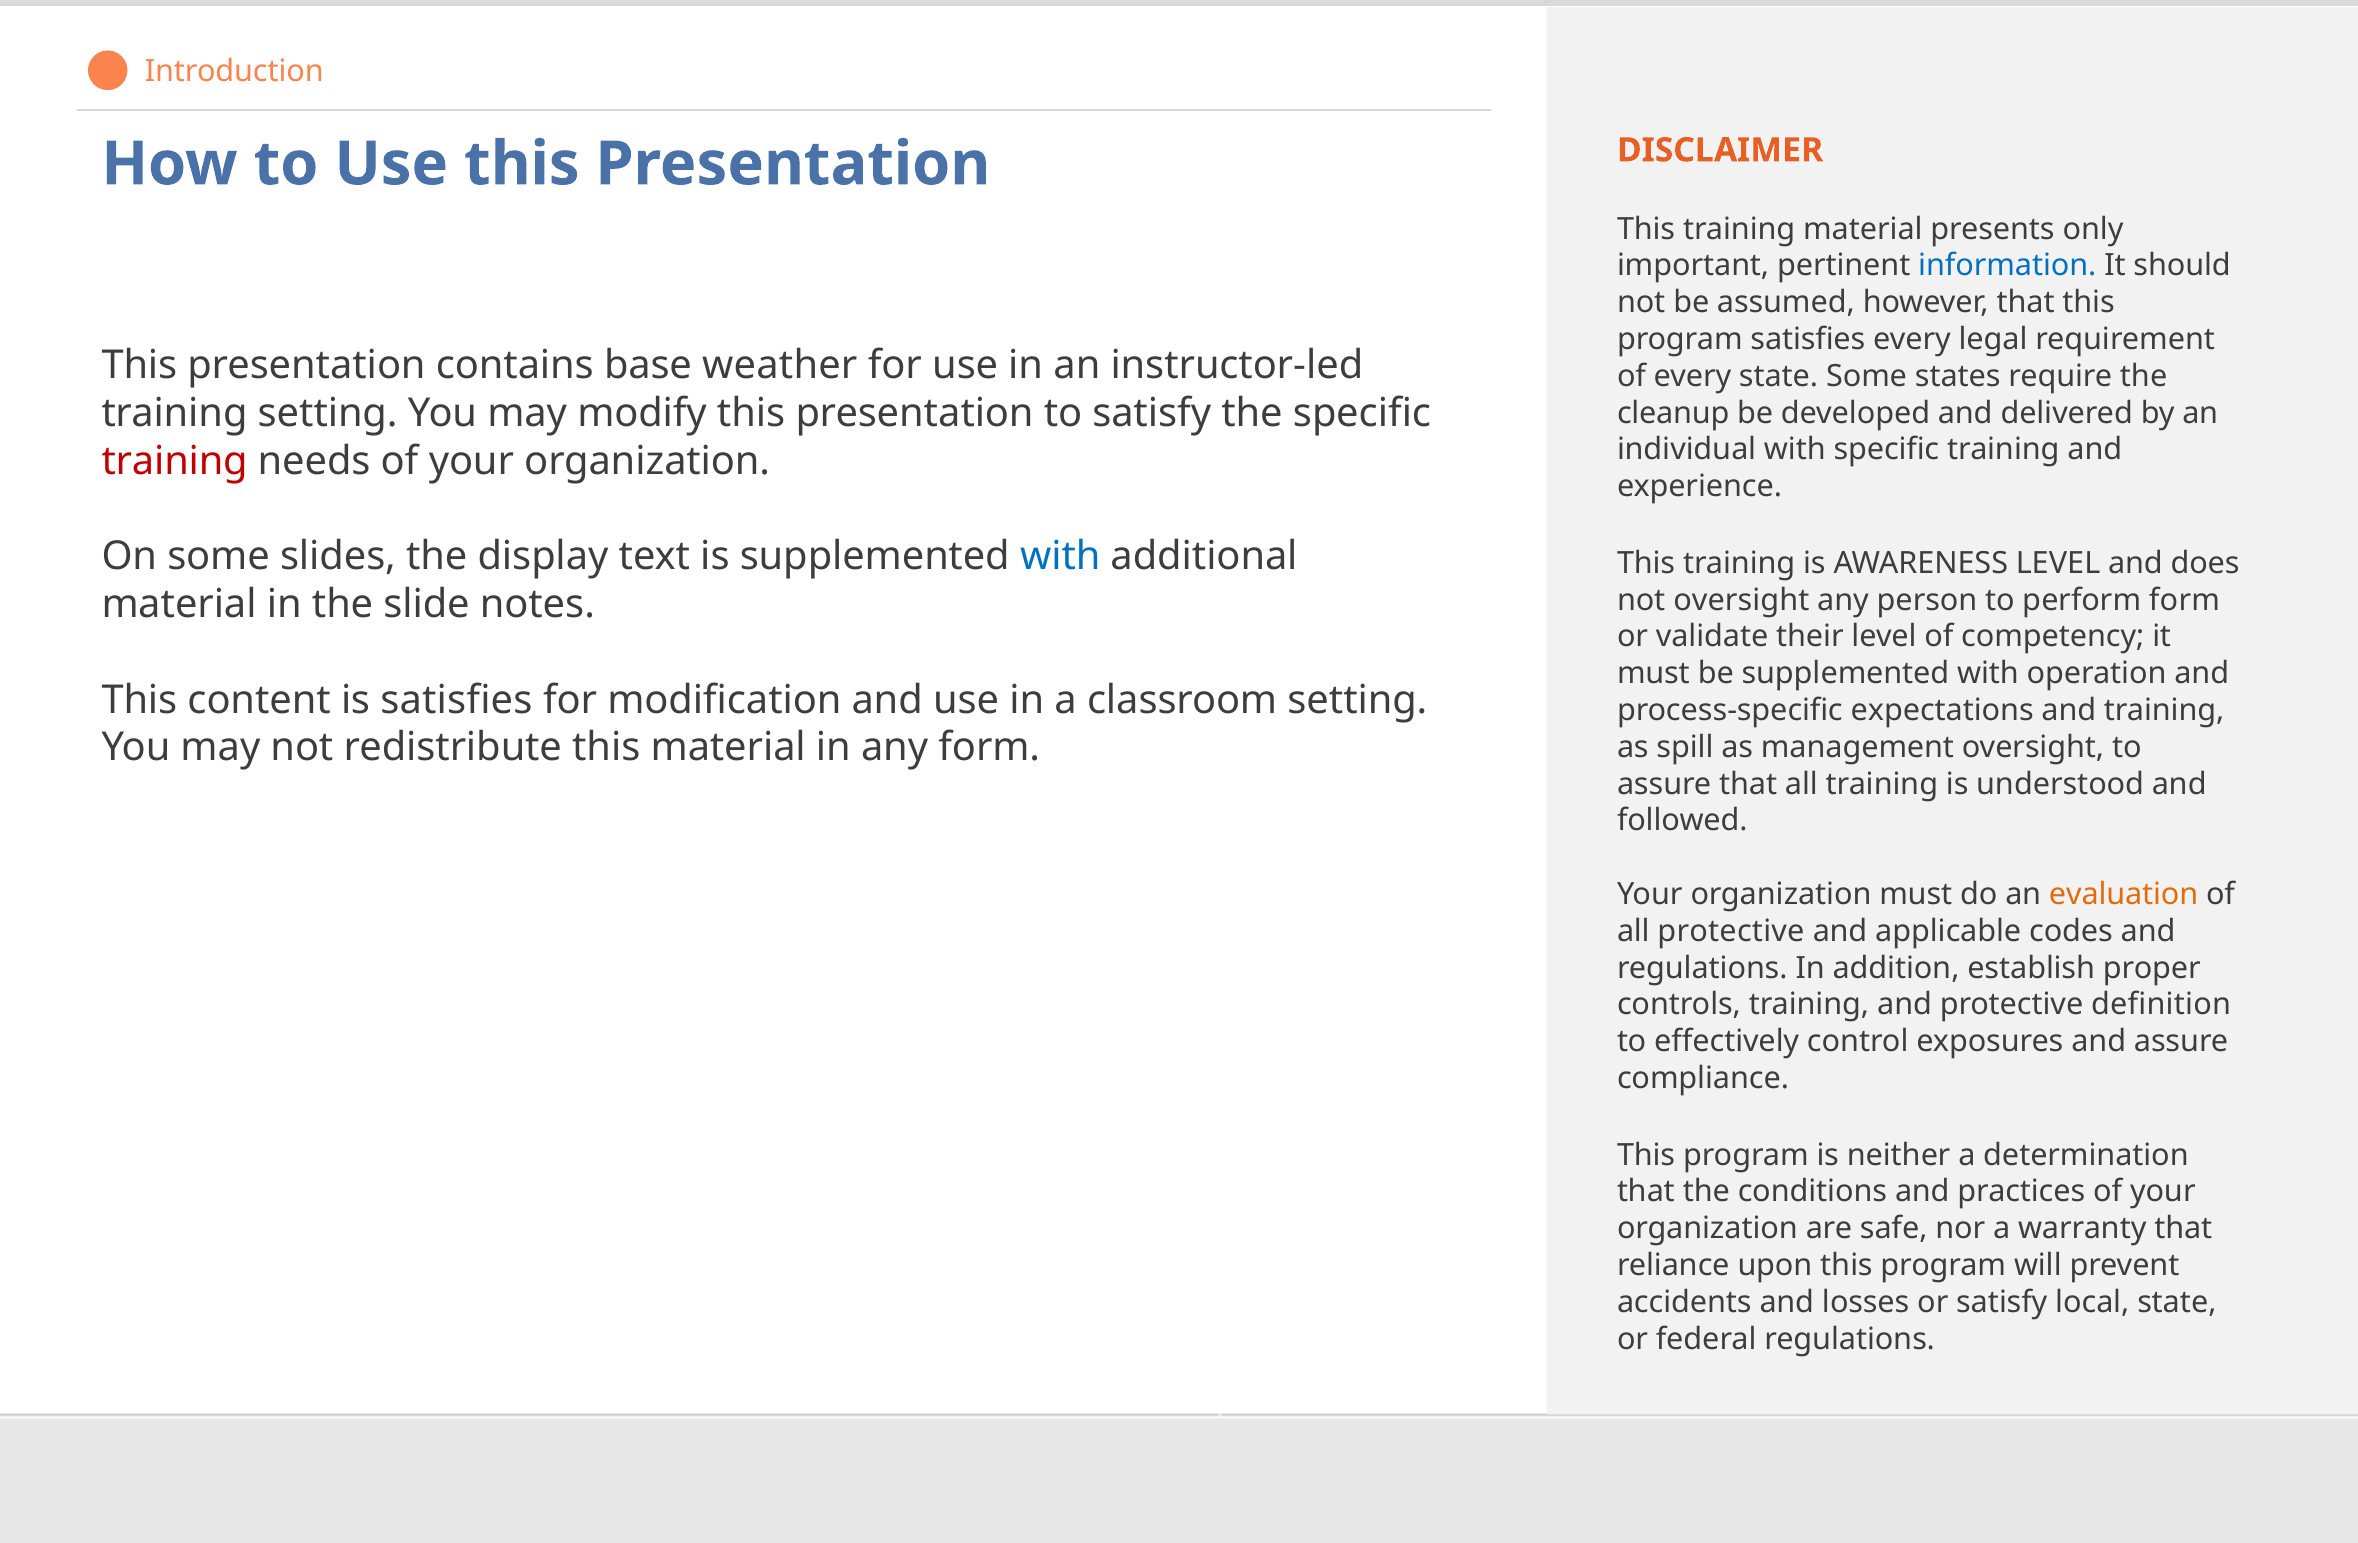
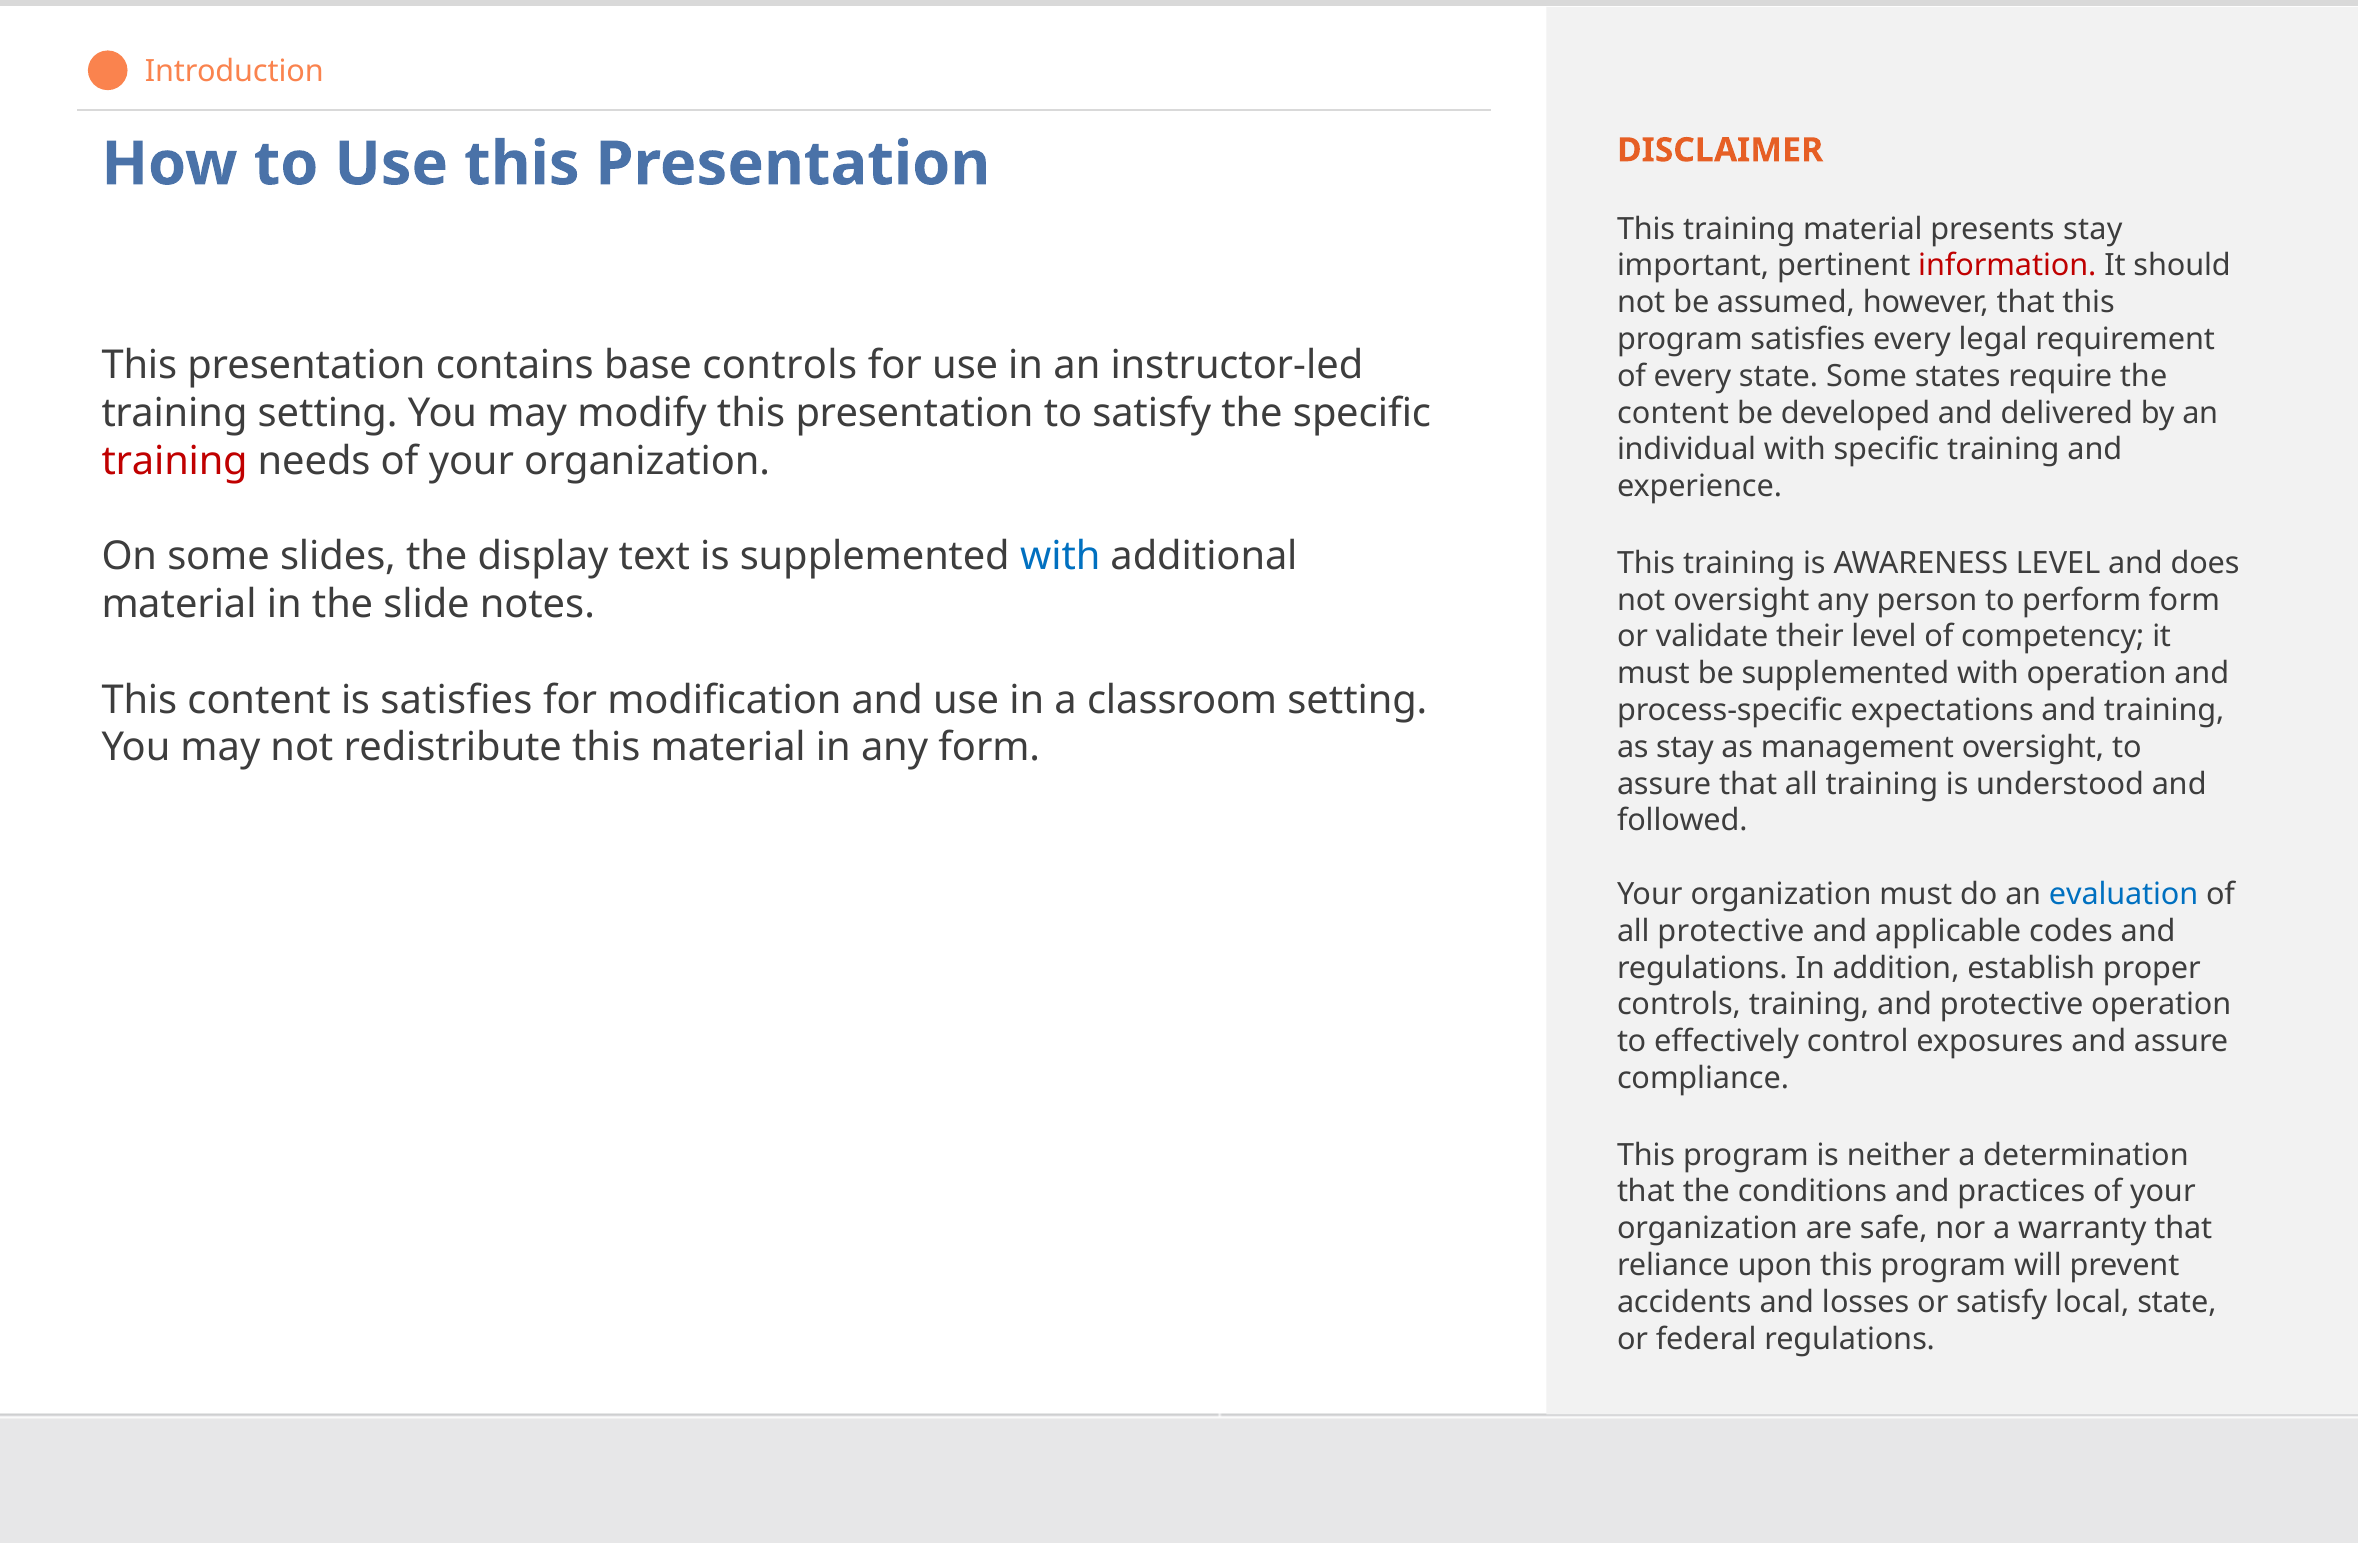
presents only: only -> stay
information colour: blue -> red
base weather: weather -> controls
cleanup at (1673, 413): cleanup -> content
as spill: spill -> stay
evaluation colour: orange -> blue
protective definition: definition -> operation
